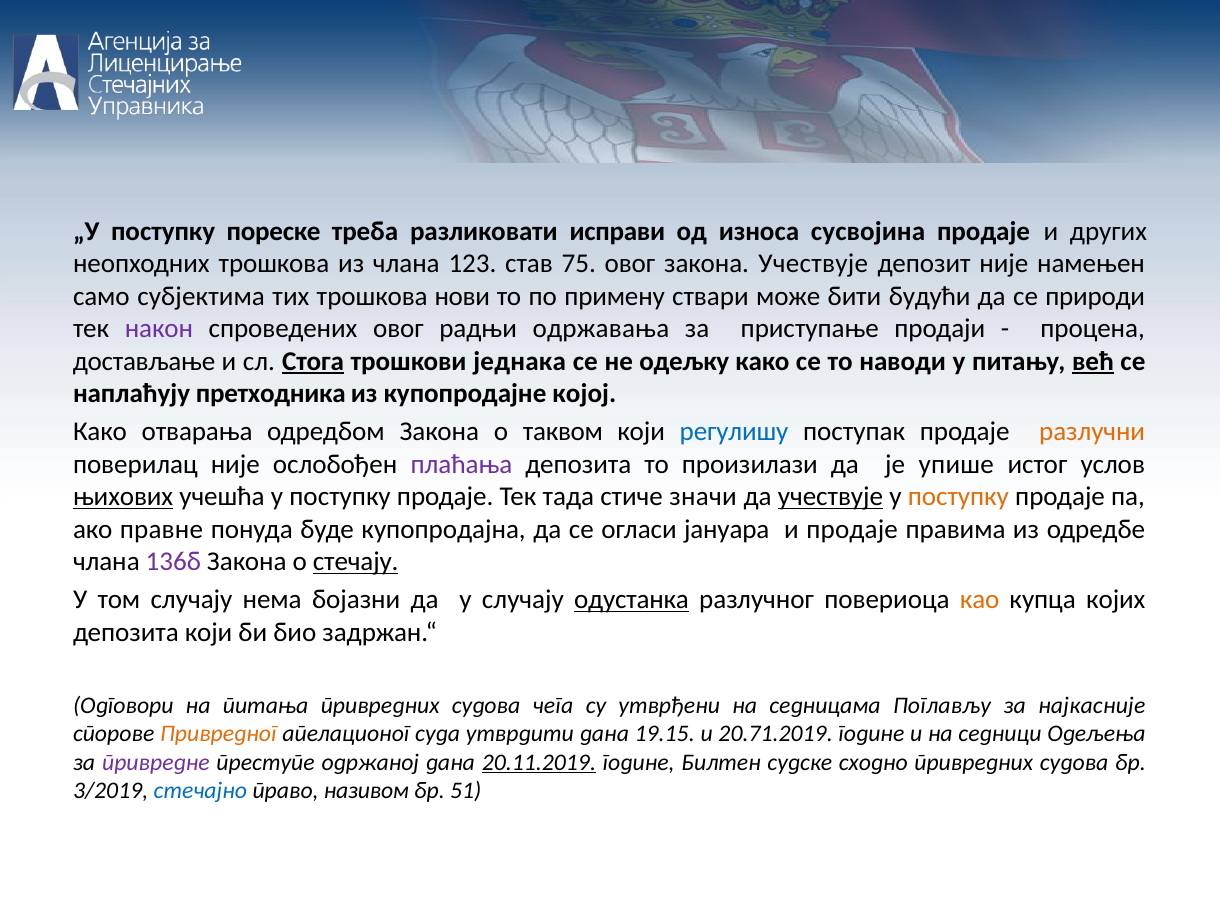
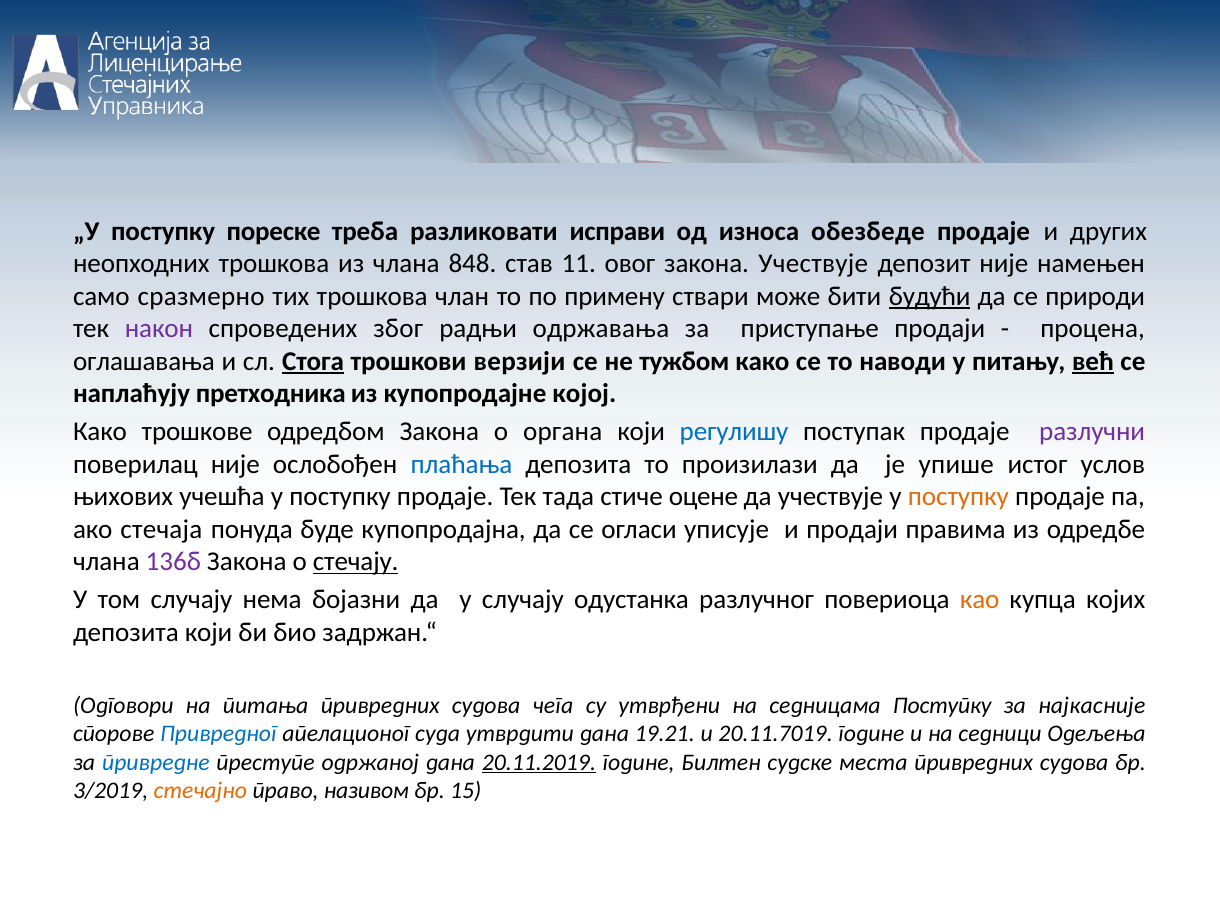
сусвојина: сусвојина -> обезбеде
123: 123 -> 848
75: 75 -> 11
субјектима: субјектима -> сразмерно
нови: нови -> члан
будући underline: none -> present
спроведених овог: овог -> због
достављање: достављање -> оглашавања
једнака: једнака -> верзији
одељку: одељку -> тужбом
отварања: отварања -> трошкове
таквом: таквом -> органа
разлучни colour: orange -> purple
плаћања colour: purple -> blue
њихових underline: present -> none
значи: значи -> оцене
учествује at (831, 497) underline: present -> none
правне: правне -> стечаја
јануара: јануара -> уписује
и продаје: продаје -> продаји
одустанка underline: present -> none
седницама Поглављу: Поглављу -> Поступку
Привредног colour: orange -> blue
19.15: 19.15 -> 19.21
20.71.2019: 20.71.2019 -> 20.11.7019
привредне colour: purple -> blue
сходно: сходно -> места
стечајно colour: blue -> orange
51: 51 -> 15
